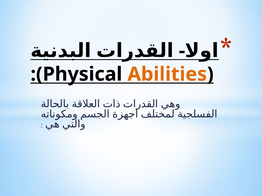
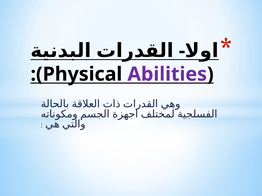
Abilities colour: orange -> purple
